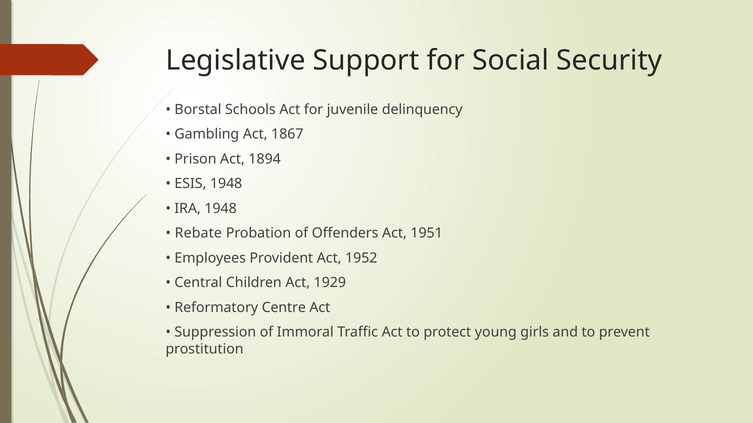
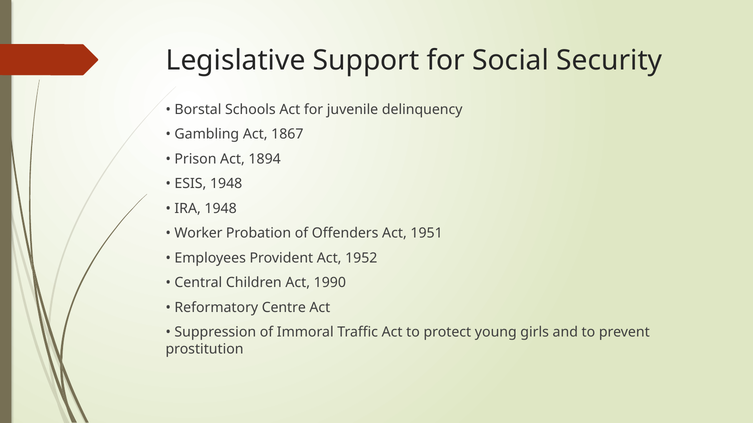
Rebate: Rebate -> Worker
1929: 1929 -> 1990
